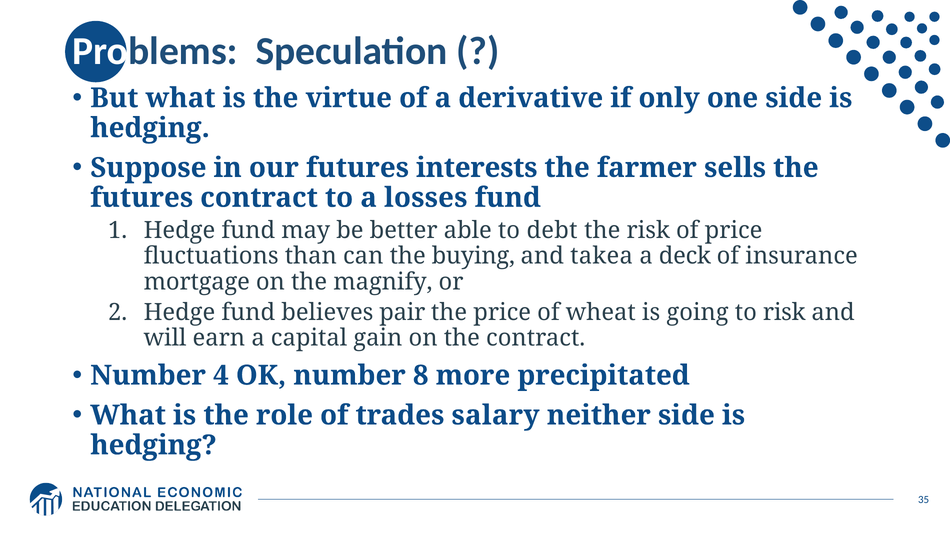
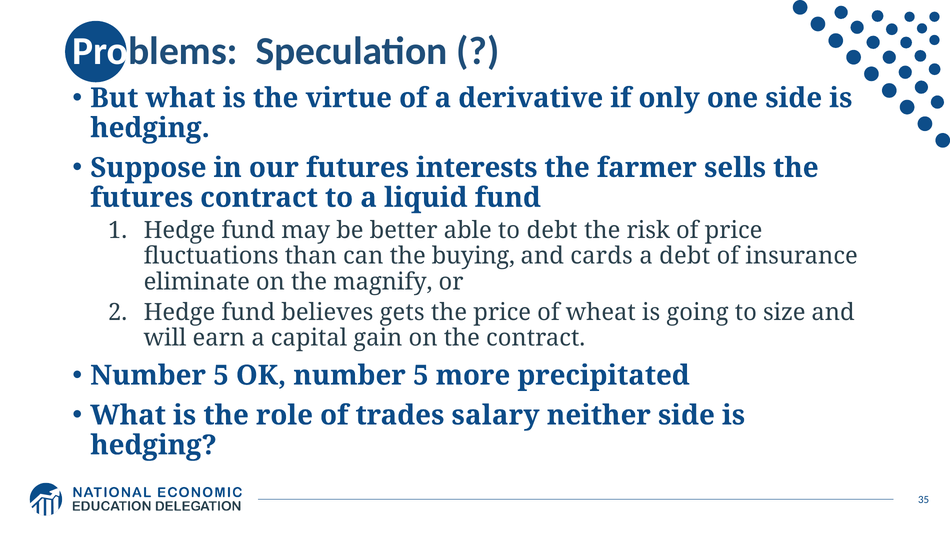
losses: losses -> liquid
takea: takea -> cards
a deck: deck -> debt
mortgage: mortgage -> eliminate
pair: pair -> gets
to risk: risk -> size
4 at (221, 376): 4 -> 5
OK number 8: 8 -> 5
